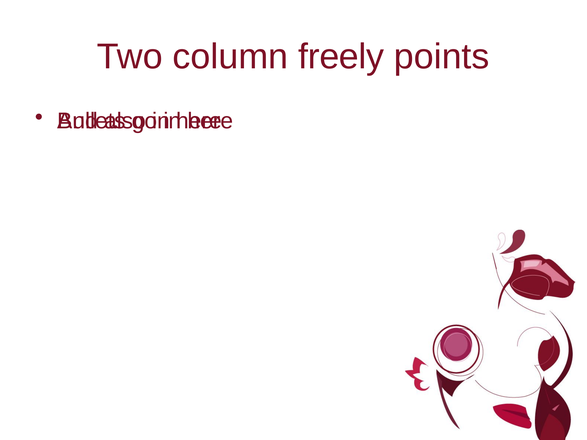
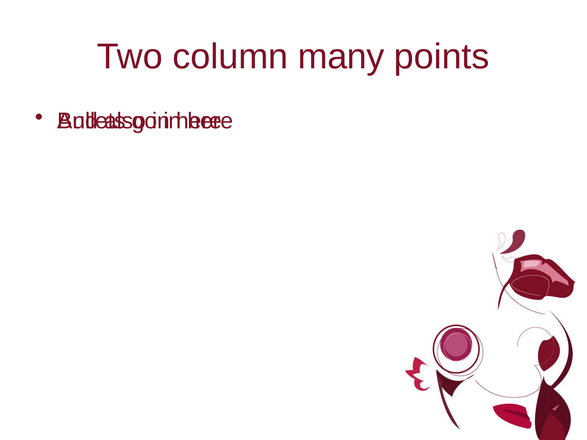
freely: freely -> many
